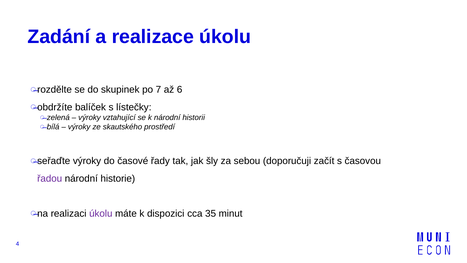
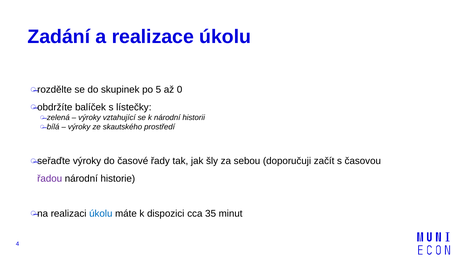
7: 7 -> 5
6: 6 -> 0
úkolu at (101, 213) colour: purple -> blue
